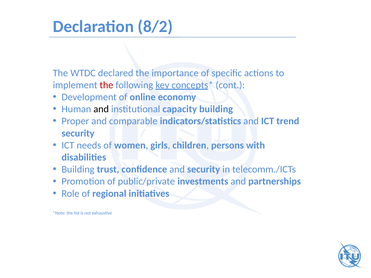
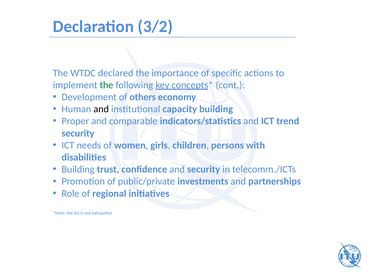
8/2: 8/2 -> 3/2
the at (106, 85) colour: red -> green
online: online -> others
